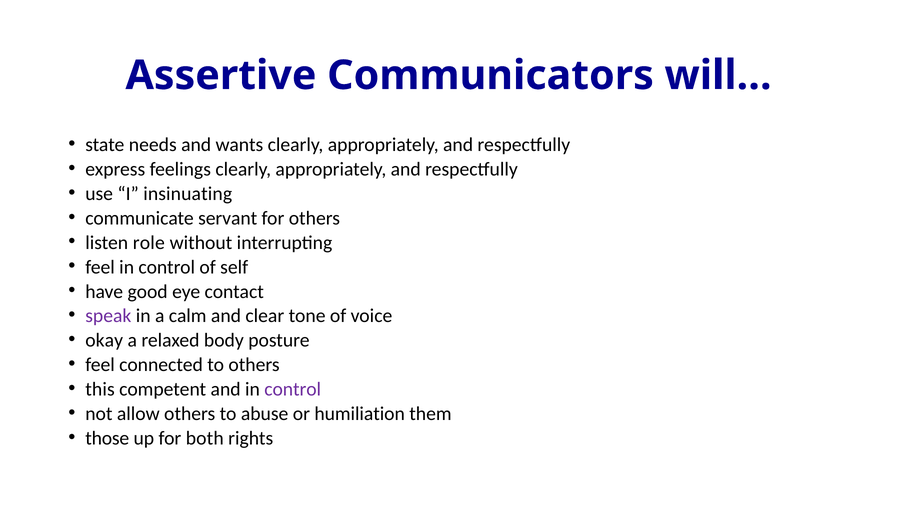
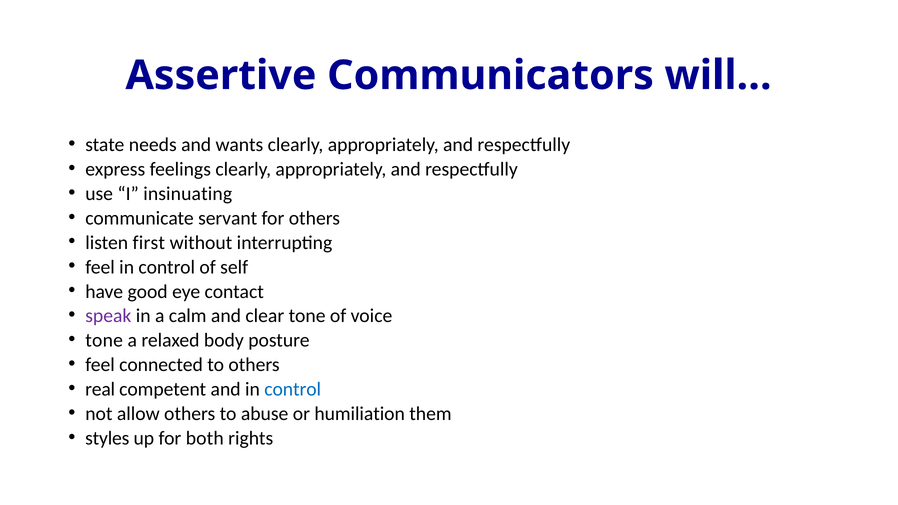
role: role -> first
okay at (104, 340): okay -> tone
this: this -> real
control at (293, 389) colour: purple -> blue
those: those -> styles
